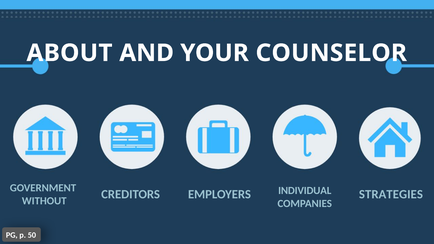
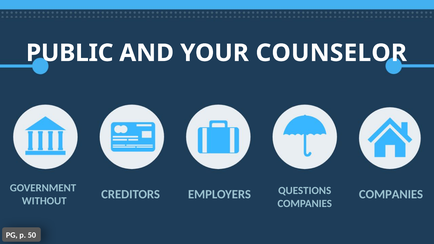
ABOUT: ABOUT -> PUBLIC
STRATEGIES at (391, 195): STRATEGIES -> COMPANIES
INDIVIDUAL: INDIVIDUAL -> QUESTIONS
